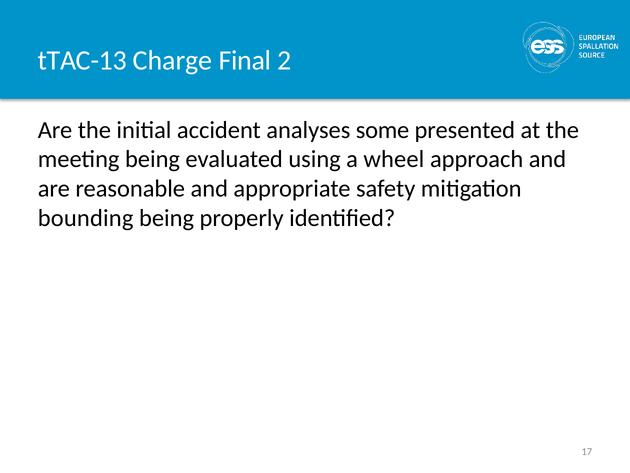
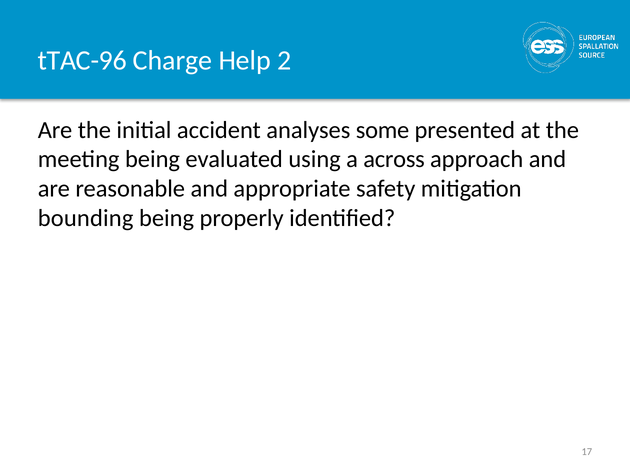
tTAC-13: tTAC-13 -> tTAC-96
Final: Final -> Help
wheel: wheel -> across
